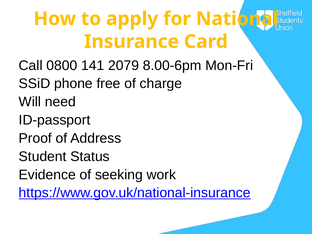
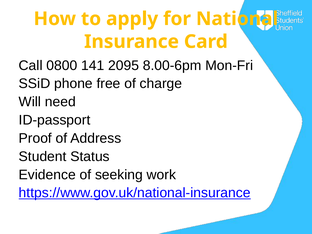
2079: 2079 -> 2095
